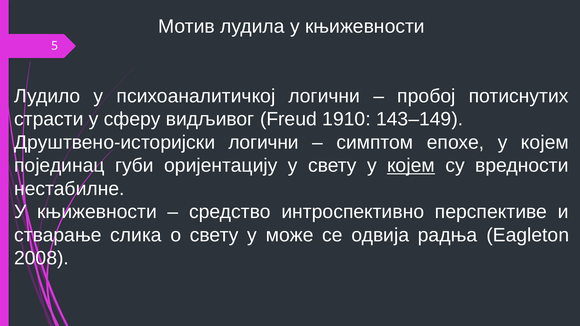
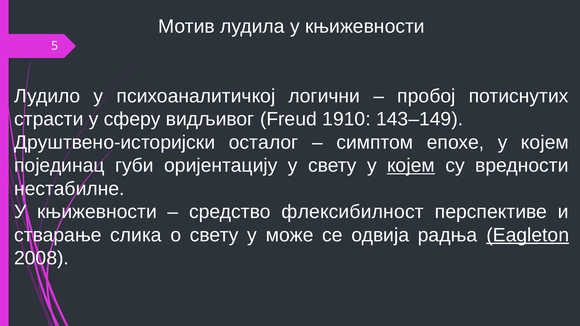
Друштвено-историјски логични: логични -> осталог
интроспективно: интроспективно -> флексибилност
Eagleton underline: none -> present
